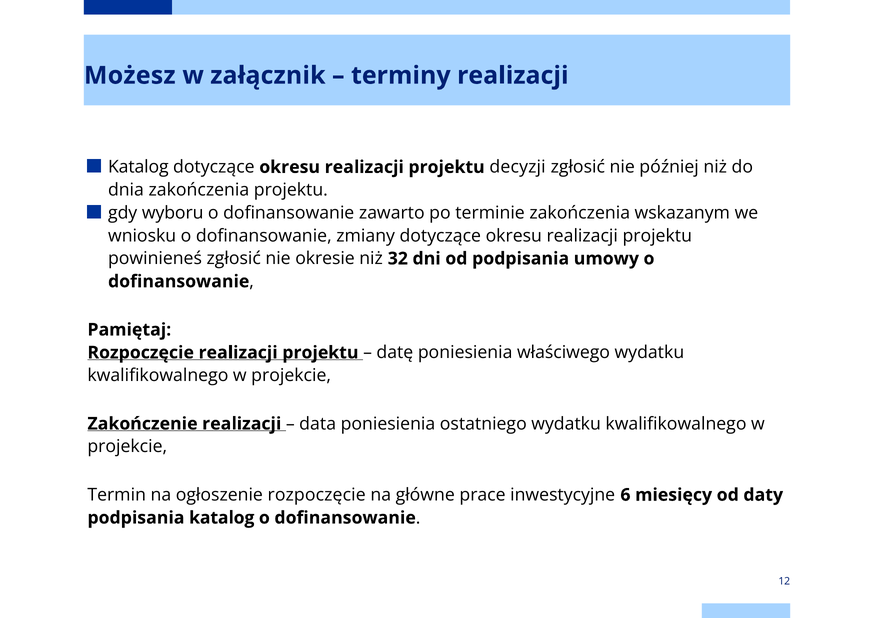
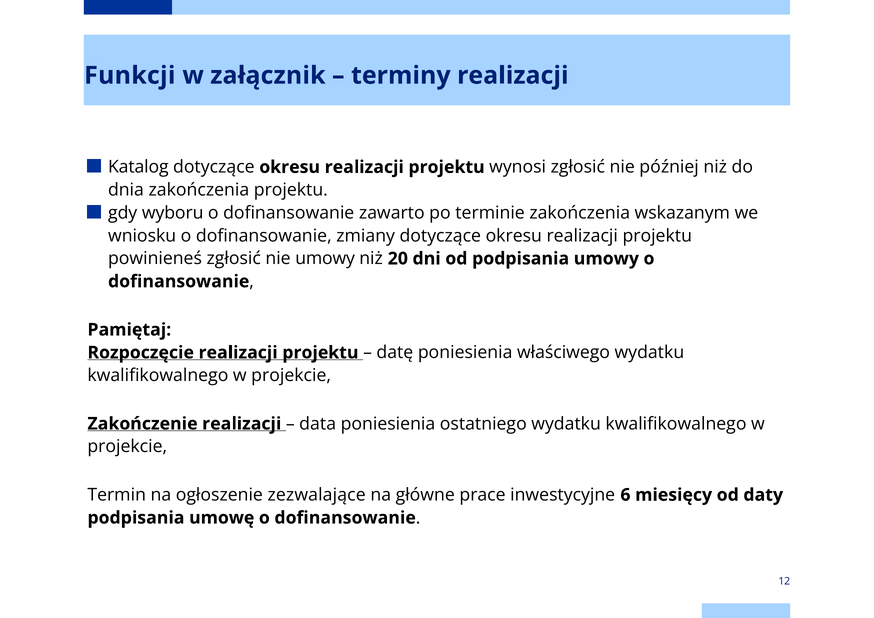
Możesz: Możesz -> Funkcji
decyzji: decyzji -> wynosi
nie okresie: okresie -> umowy
32: 32 -> 20
ogłoszenie rozpoczęcie: rozpoczęcie -> zezwalające
podpisania katalog: katalog -> umowę
